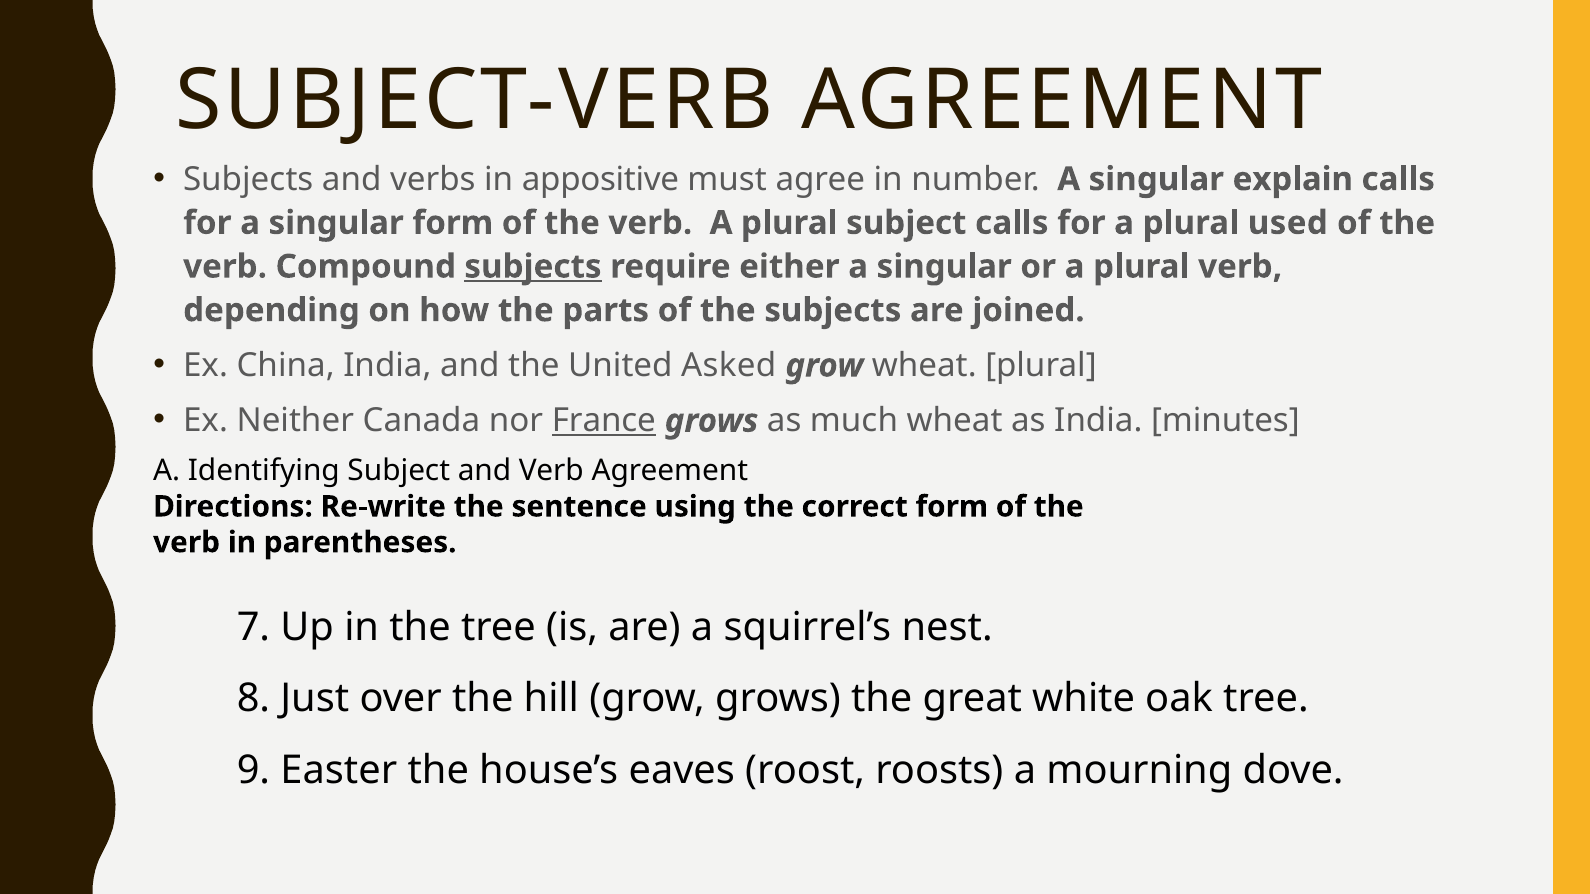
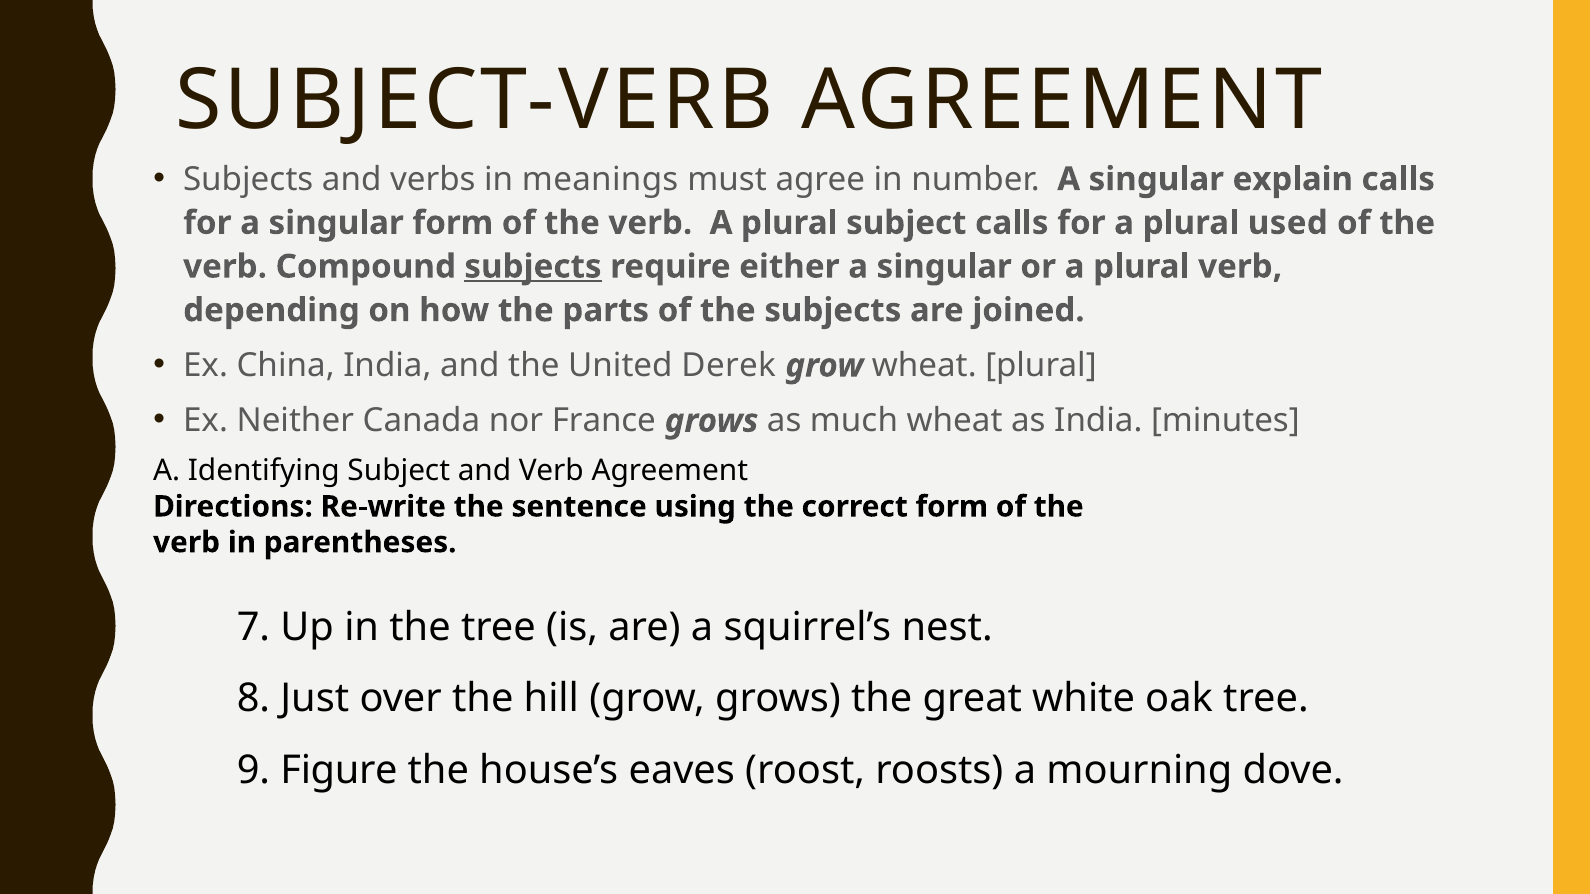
appositive: appositive -> meanings
Asked: Asked -> Derek
France underline: present -> none
Easter: Easter -> Figure
